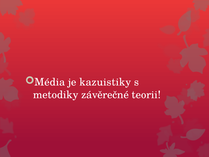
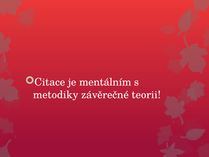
Média: Média -> Citace
kazuistiky: kazuistiky -> mentálním
